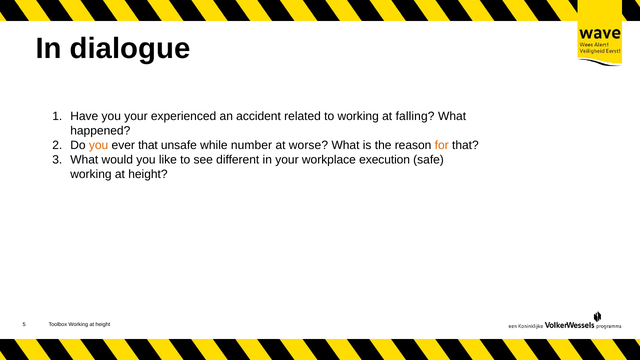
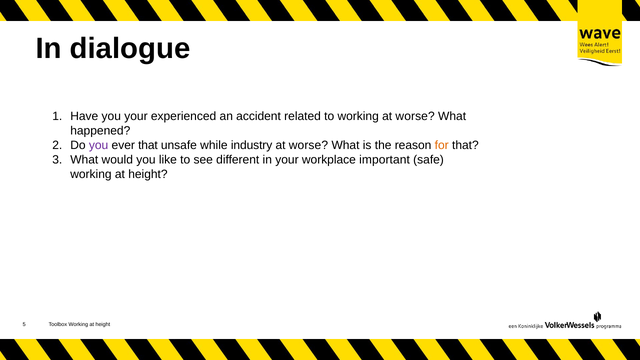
working at falling: falling -> worse
you at (99, 145) colour: orange -> purple
number: number -> industry
execution: execution -> important
